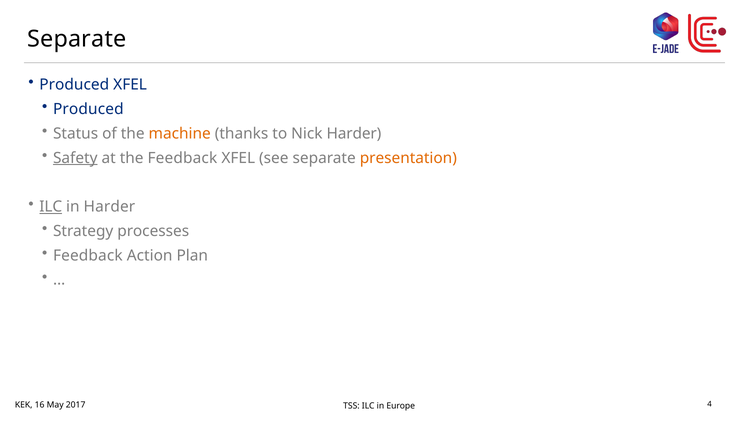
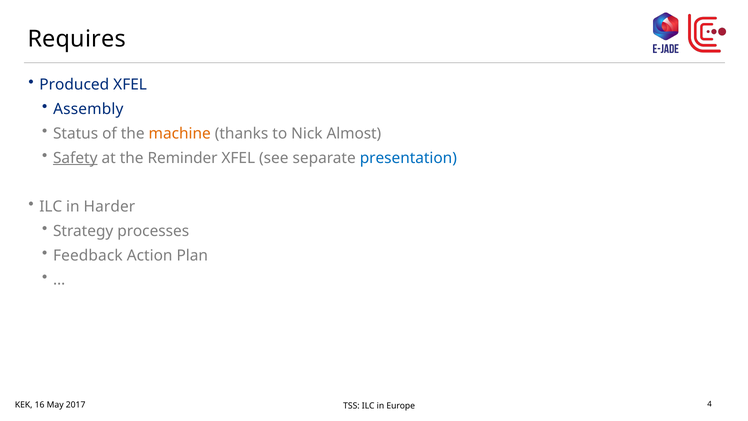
Separate at (77, 39): Separate -> Requires
Produced at (88, 109): Produced -> Assembly
Nick Harder: Harder -> Almost
the Feedback: Feedback -> Reminder
presentation colour: orange -> blue
ILC at (51, 207) underline: present -> none
